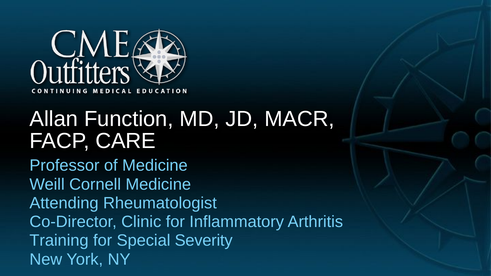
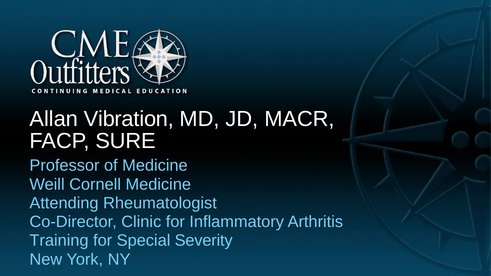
Function: Function -> Vibration
CARE: CARE -> SURE
